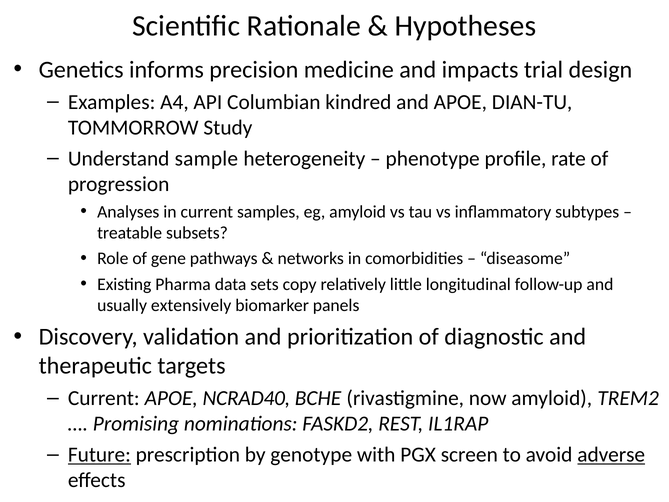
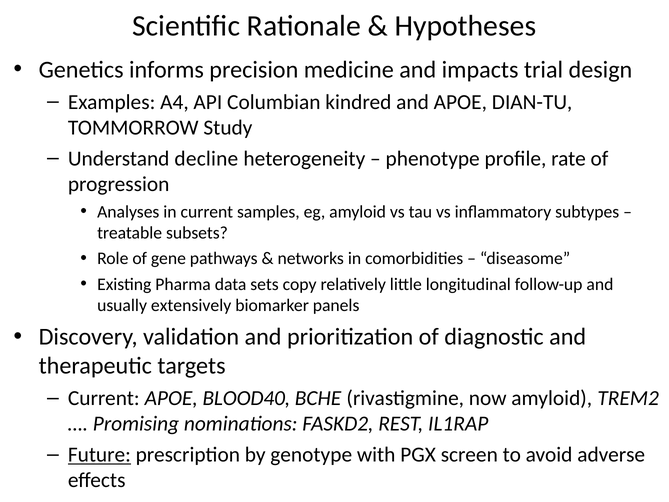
sample: sample -> decline
NCRAD40: NCRAD40 -> BLOOD40
adverse underline: present -> none
